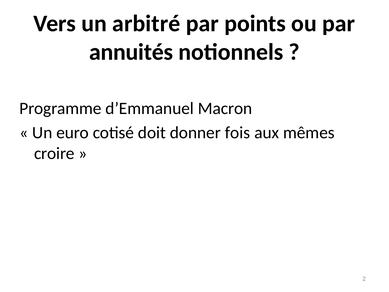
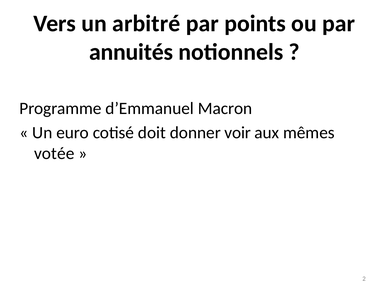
fois: fois -> voir
croire: croire -> votée
